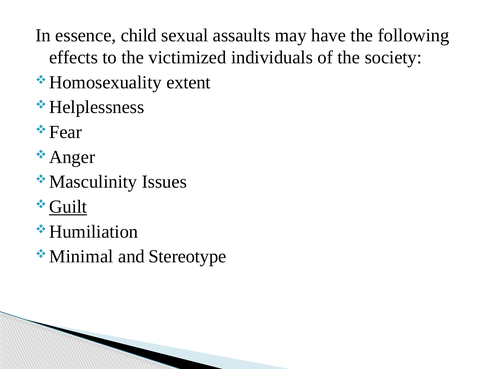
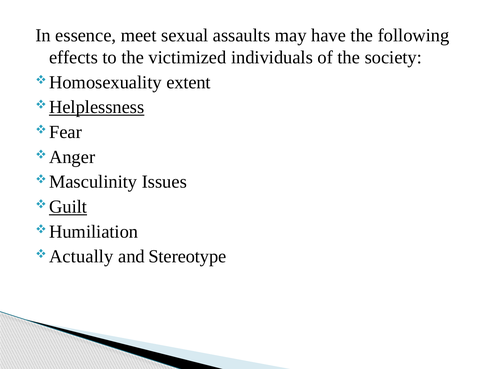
child: child -> meet
Helplessness underline: none -> present
Minimal: Minimal -> Actually
